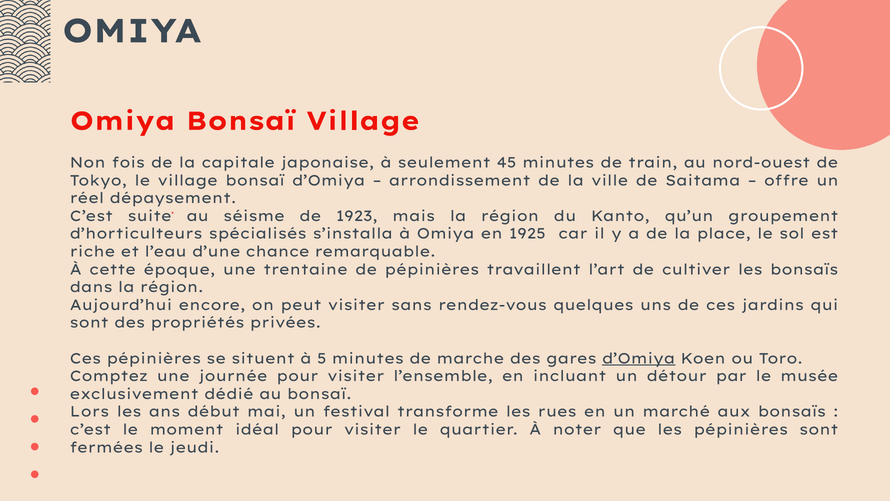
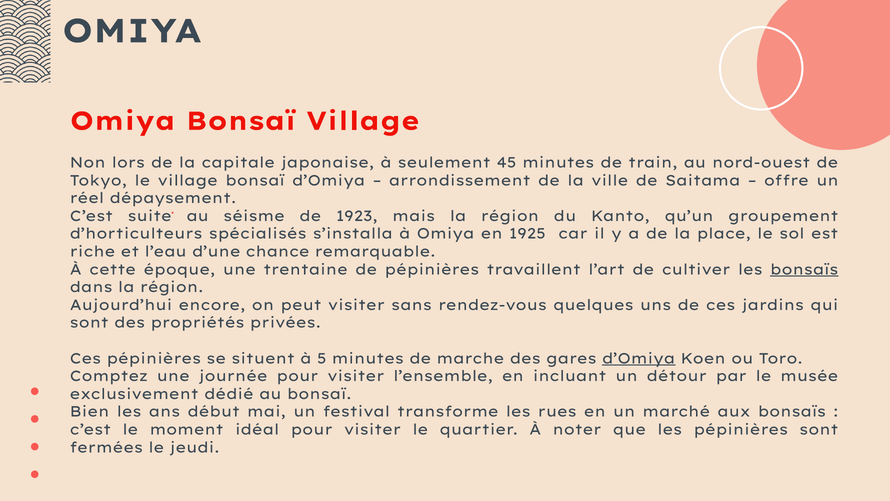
fois: fois -> lors
bonsaïs at (804, 269) underline: none -> present
Lors: Lors -> Bien
